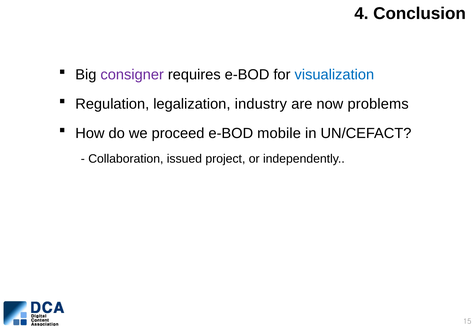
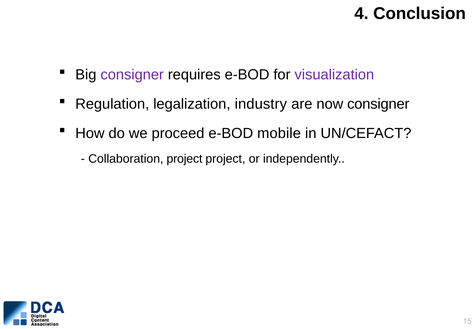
visualization colour: blue -> purple
now problems: problems -> consigner
Collaboration issued: issued -> project
